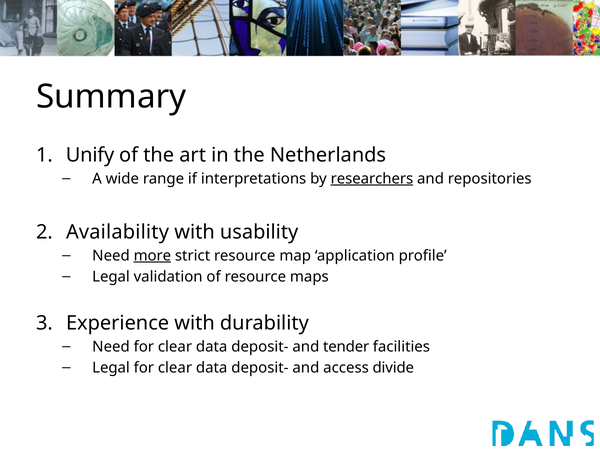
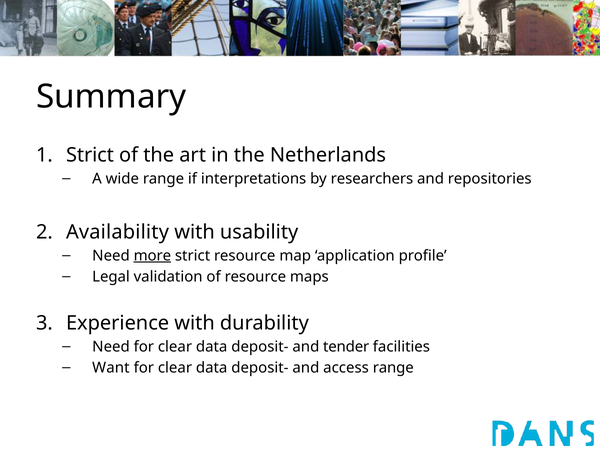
Unify at (90, 155): Unify -> Strict
researchers underline: present -> none
Legal at (111, 368): Legal -> Want
access divide: divide -> range
